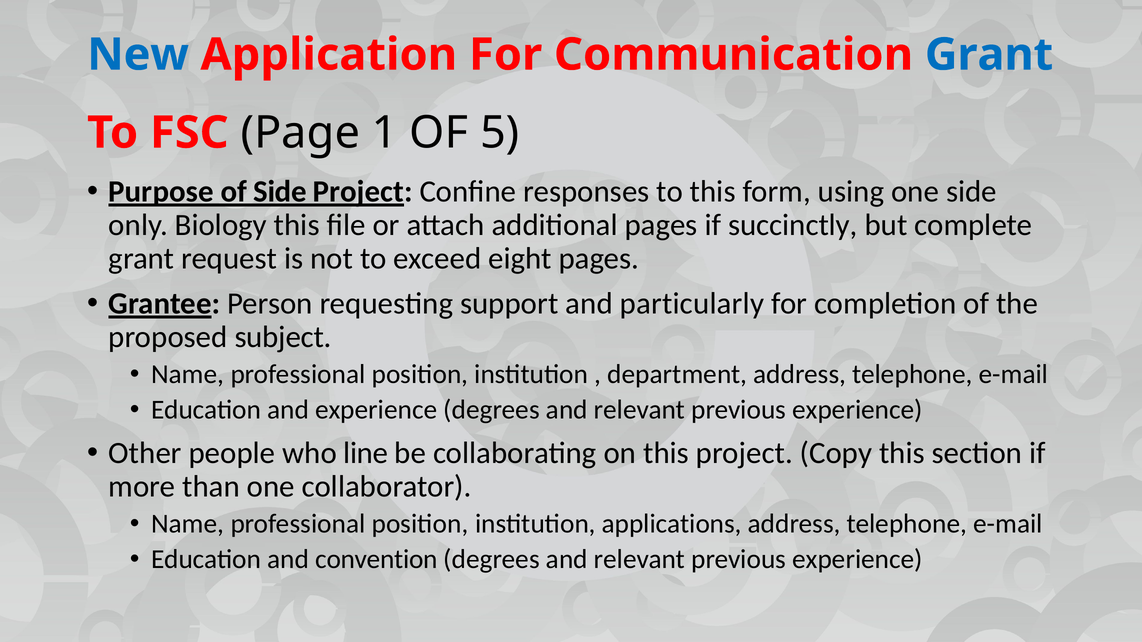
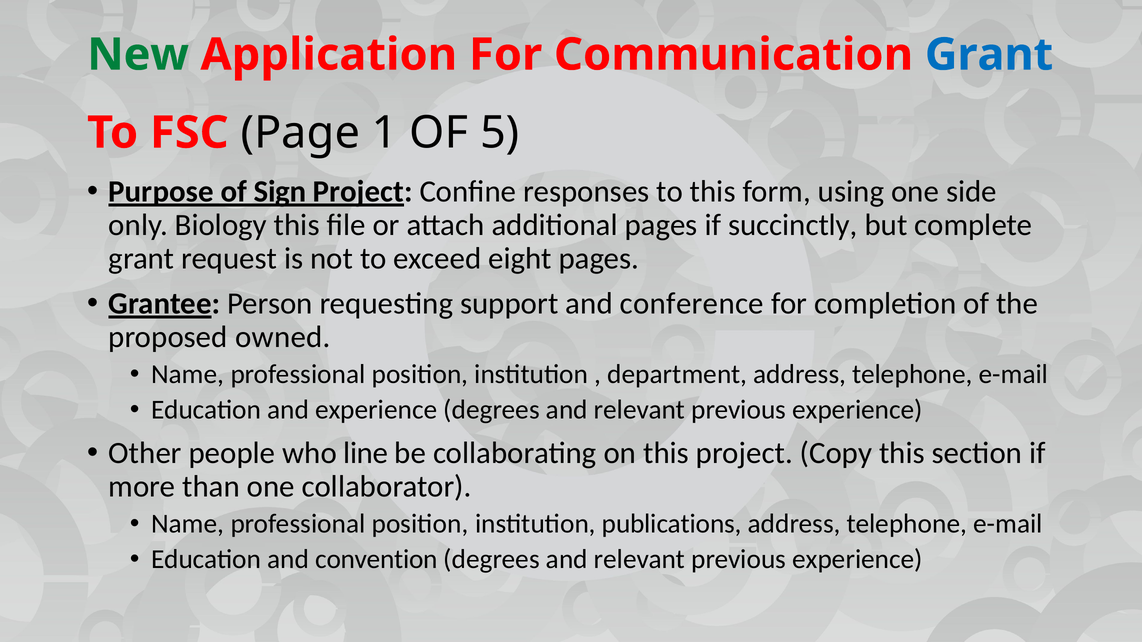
New colour: blue -> green
of Side: Side -> Sign
particularly: particularly -> conference
subject: subject -> owned
applications: applications -> publications
